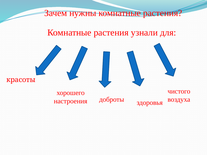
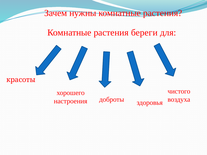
узнали: узнали -> береги
